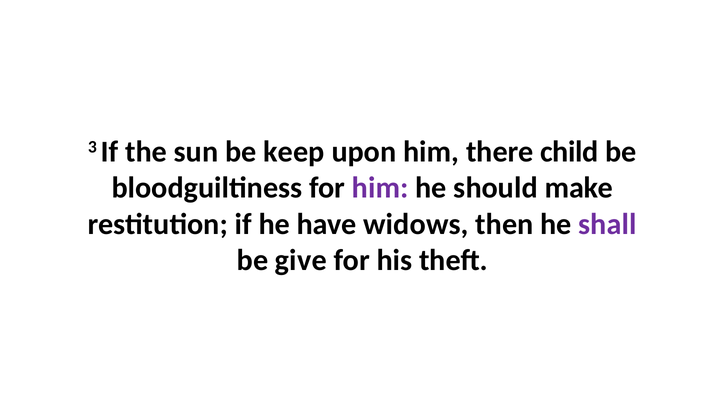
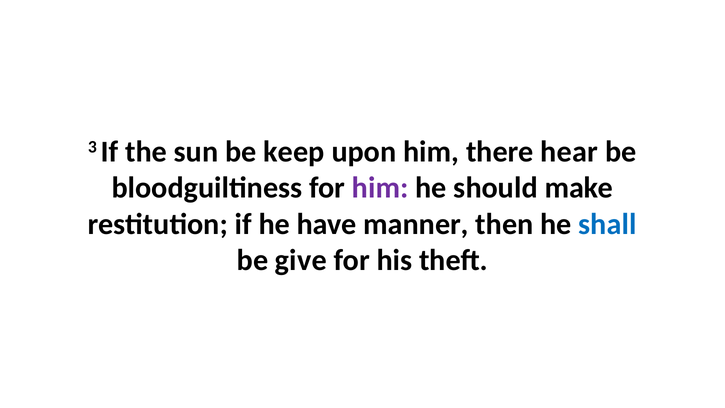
child: child -> hear
widows: widows -> manner
shall colour: purple -> blue
